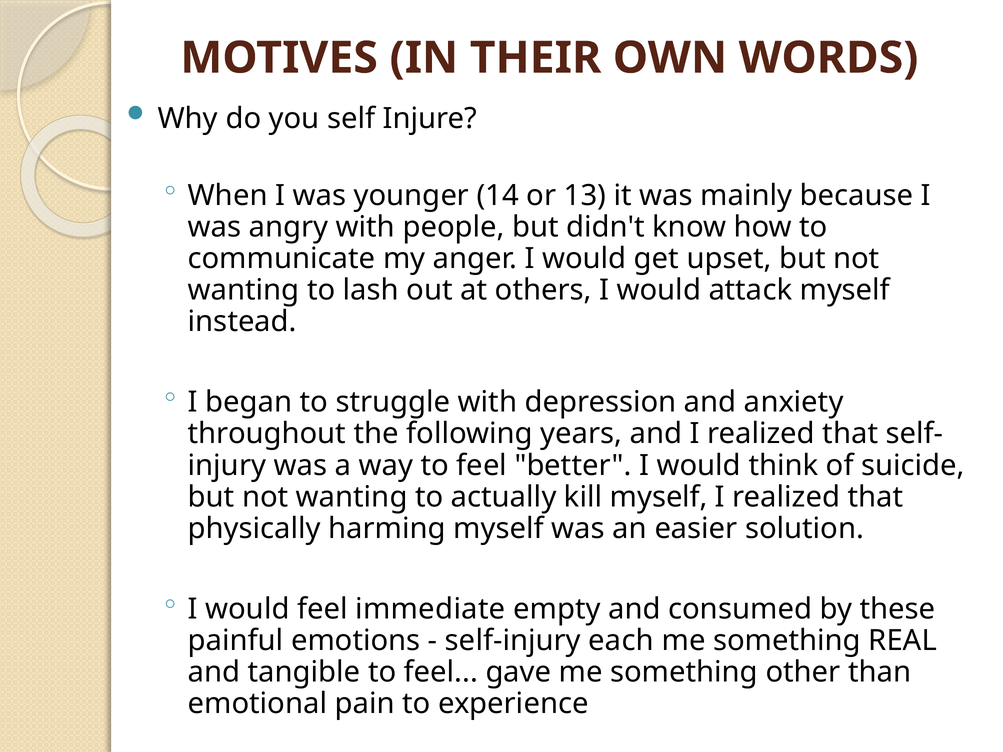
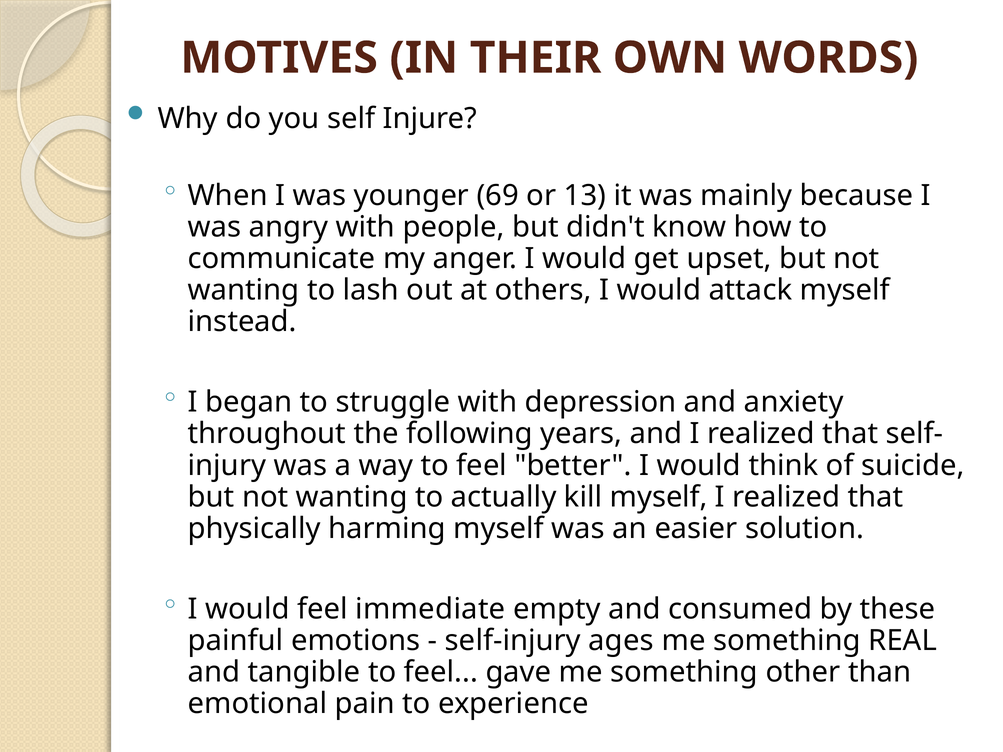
14: 14 -> 69
each: each -> ages
